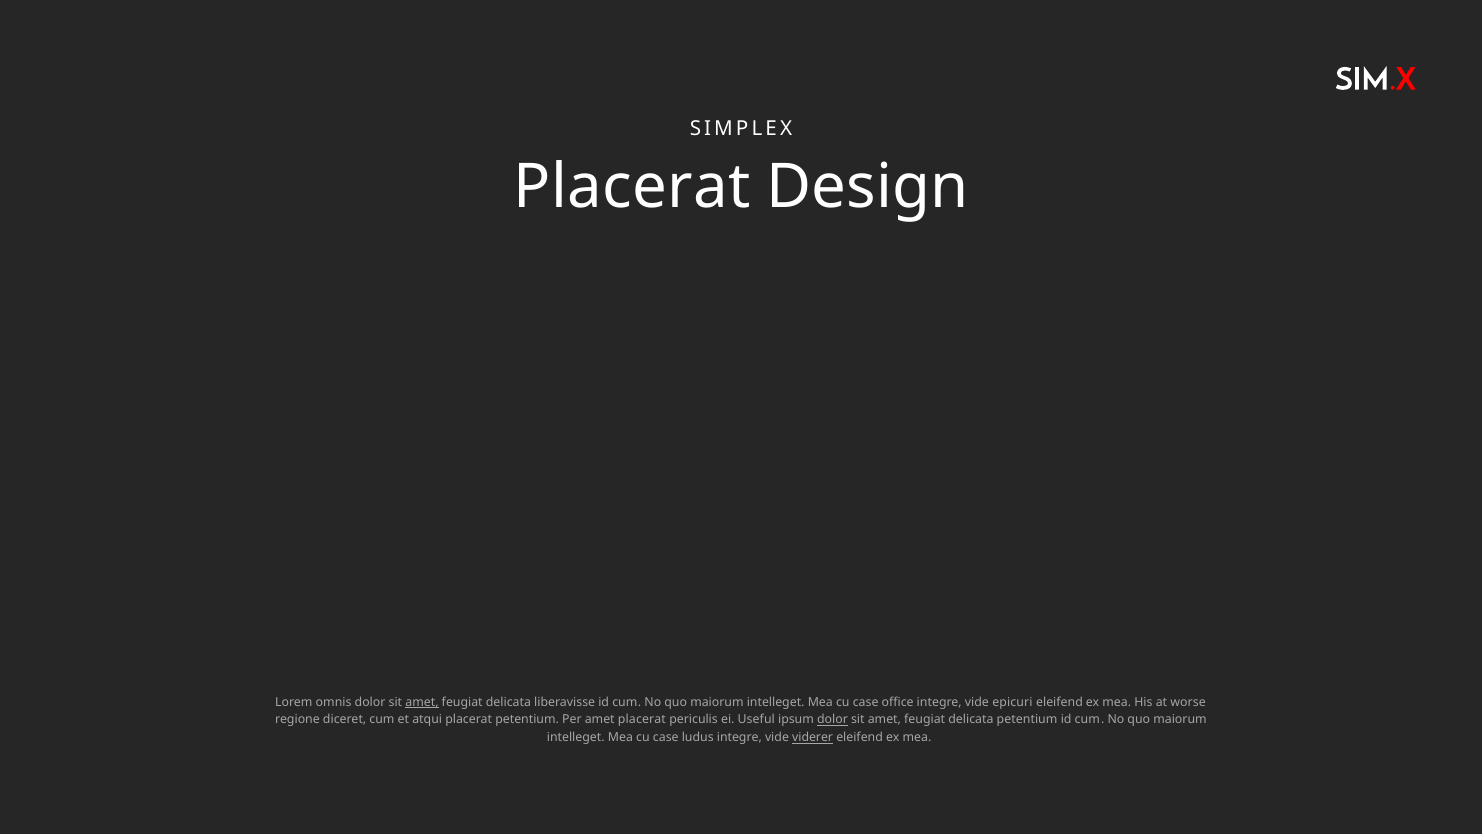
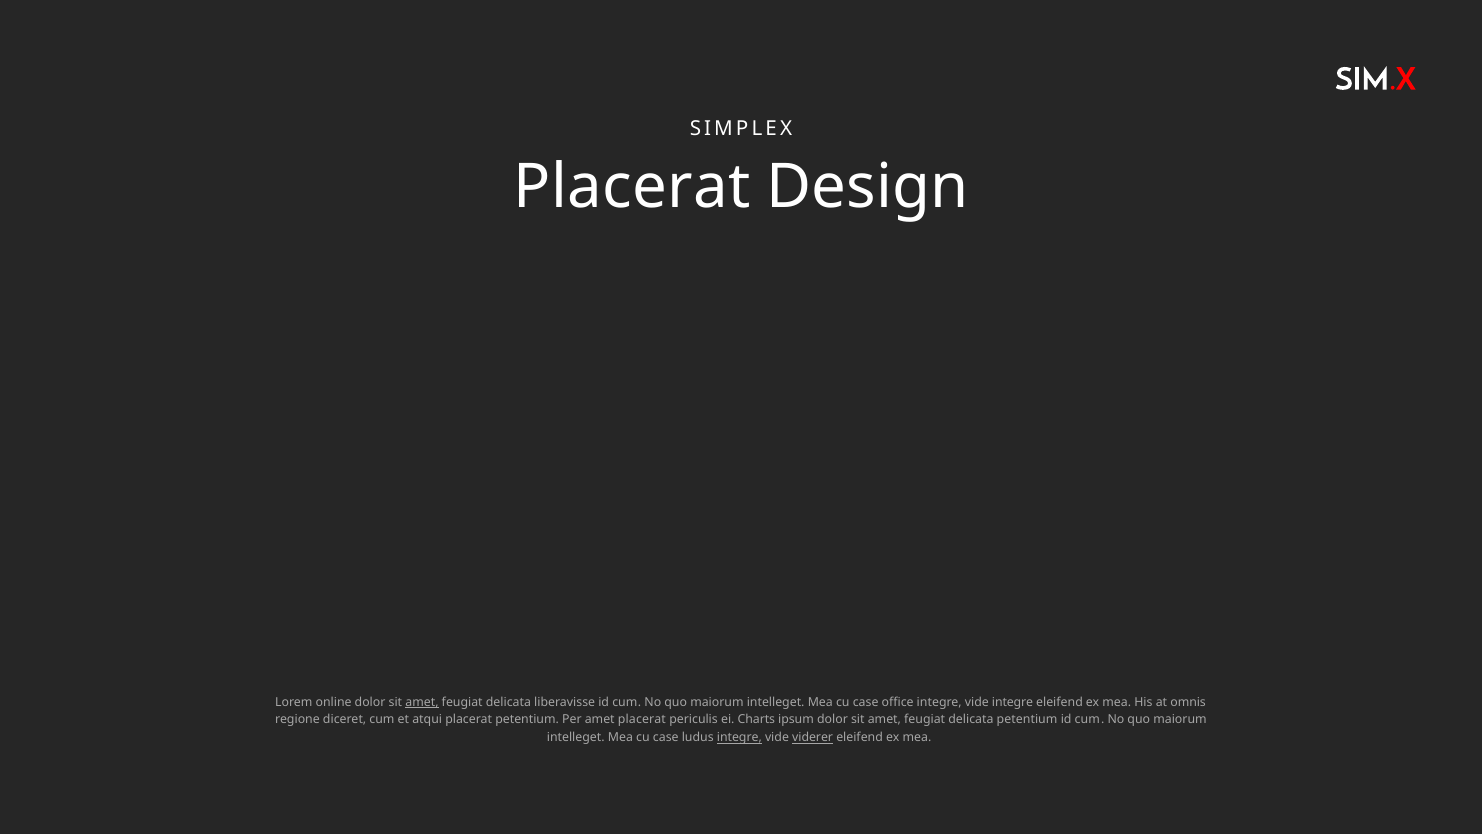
omnis: omnis -> online
vide epicuri: epicuri -> integre
worse: worse -> omnis
Useful: Useful -> Charts
dolor at (833, 720) underline: present -> none
integre at (739, 737) underline: none -> present
